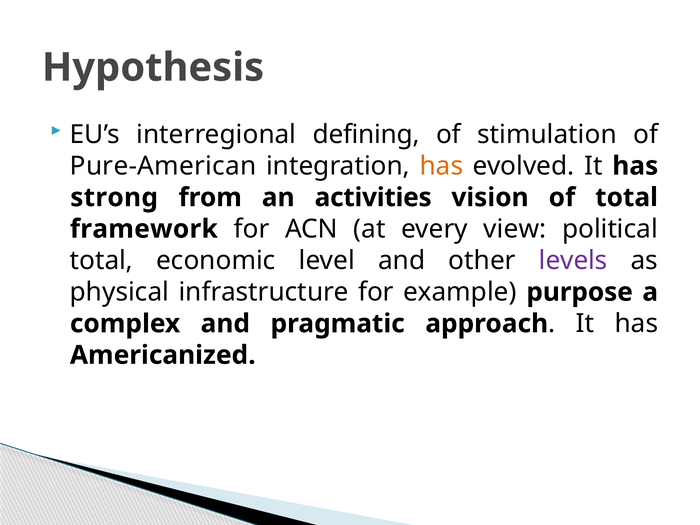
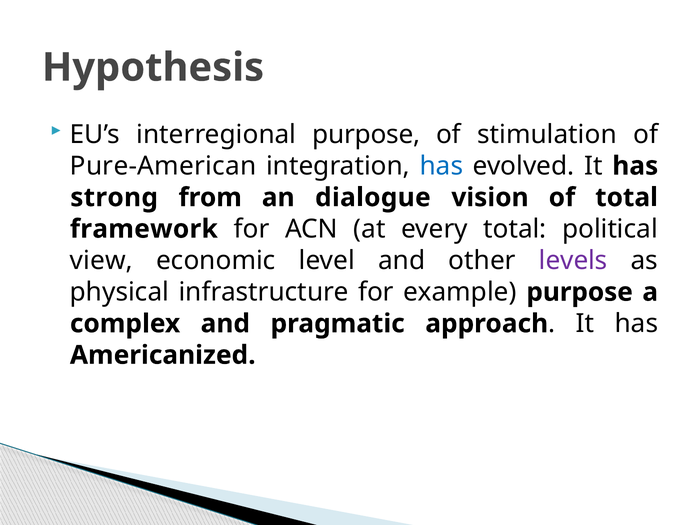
interregional defining: defining -> purpose
has at (441, 166) colour: orange -> blue
activities: activities -> dialogue
every view: view -> total
total at (101, 261): total -> view
